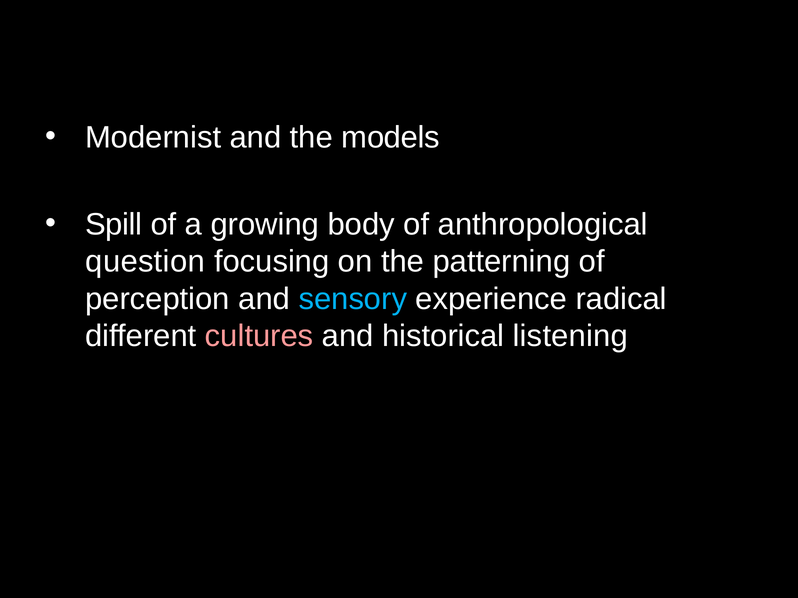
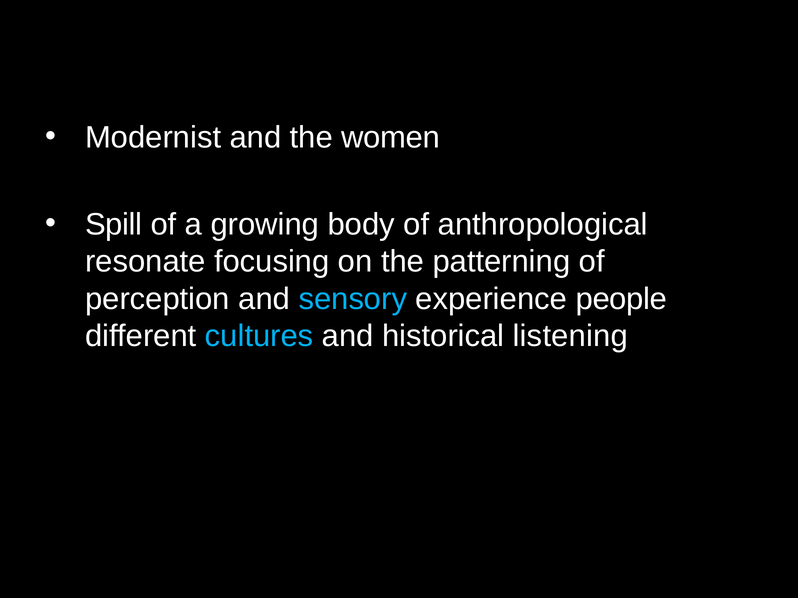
models: models -> women
question: question -> resonate
radical: radical -> people
cultures colour: pink -> light blue
